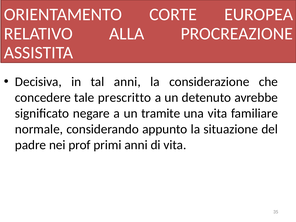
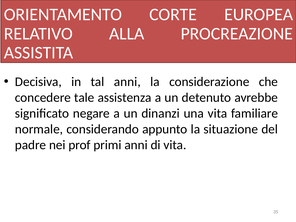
prescritto: prescritto -> assistenza
tramite: tramite -> dinanzi
